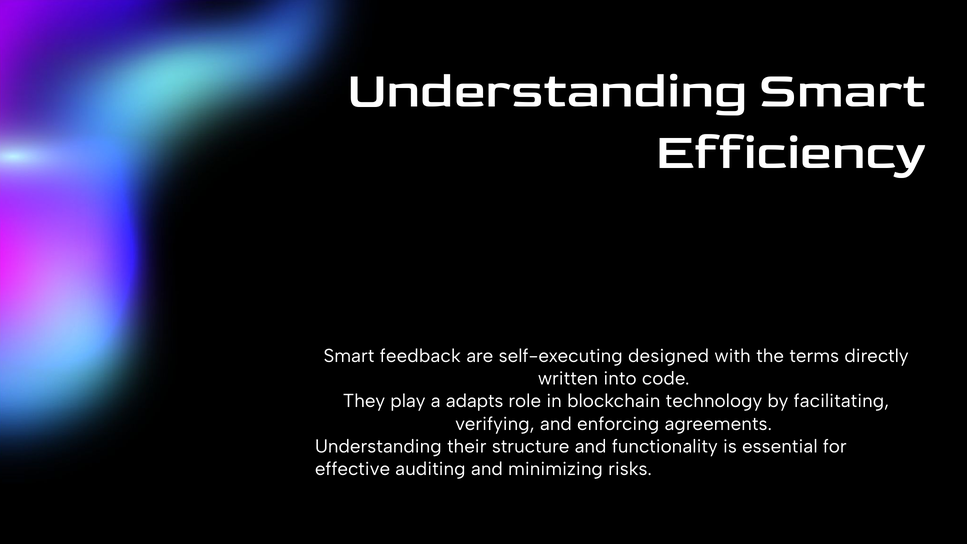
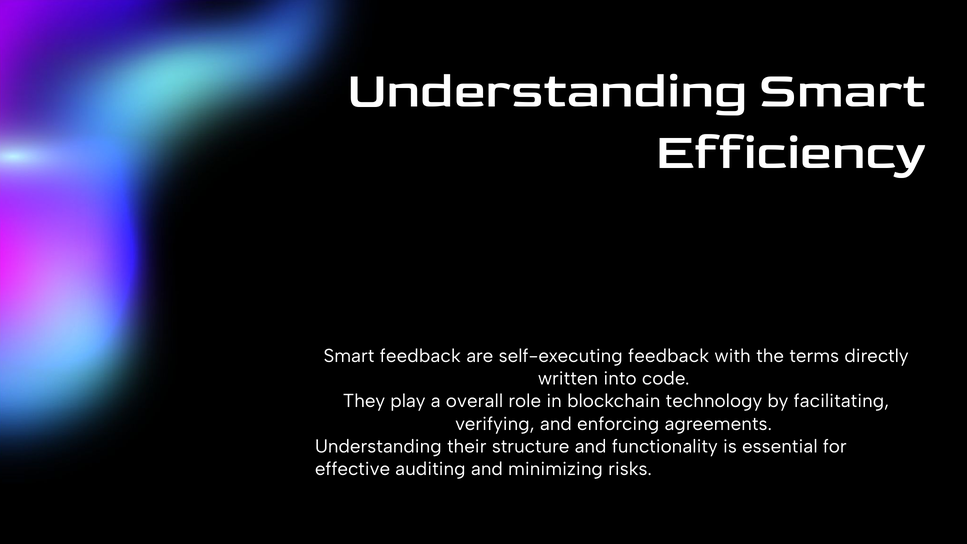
self-executing designed: designed -> feedback
adapts: adapts -> overall
